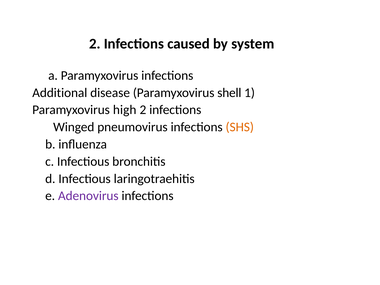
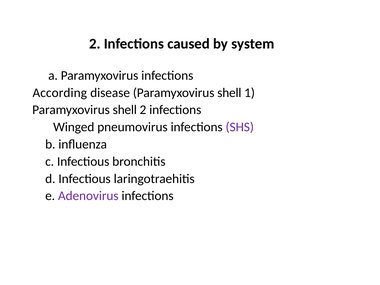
Additional: Additional -> According
high at (125, 110): high -> shell
SHS colour: orange -> purple
